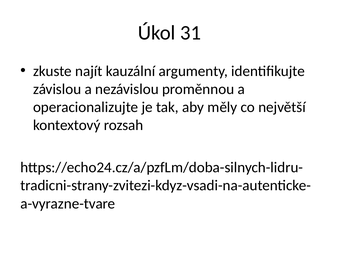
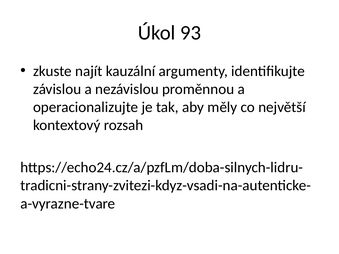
31: 31 -> 93
